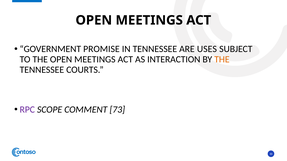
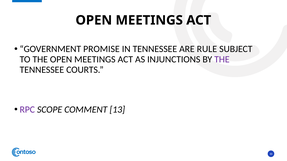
USES: USES -> RULE
INTERACTION: INTERACTION -> INJUNCTIONS
THE at (222, 60) colour: orange -> purple
73: 73 -> 13
